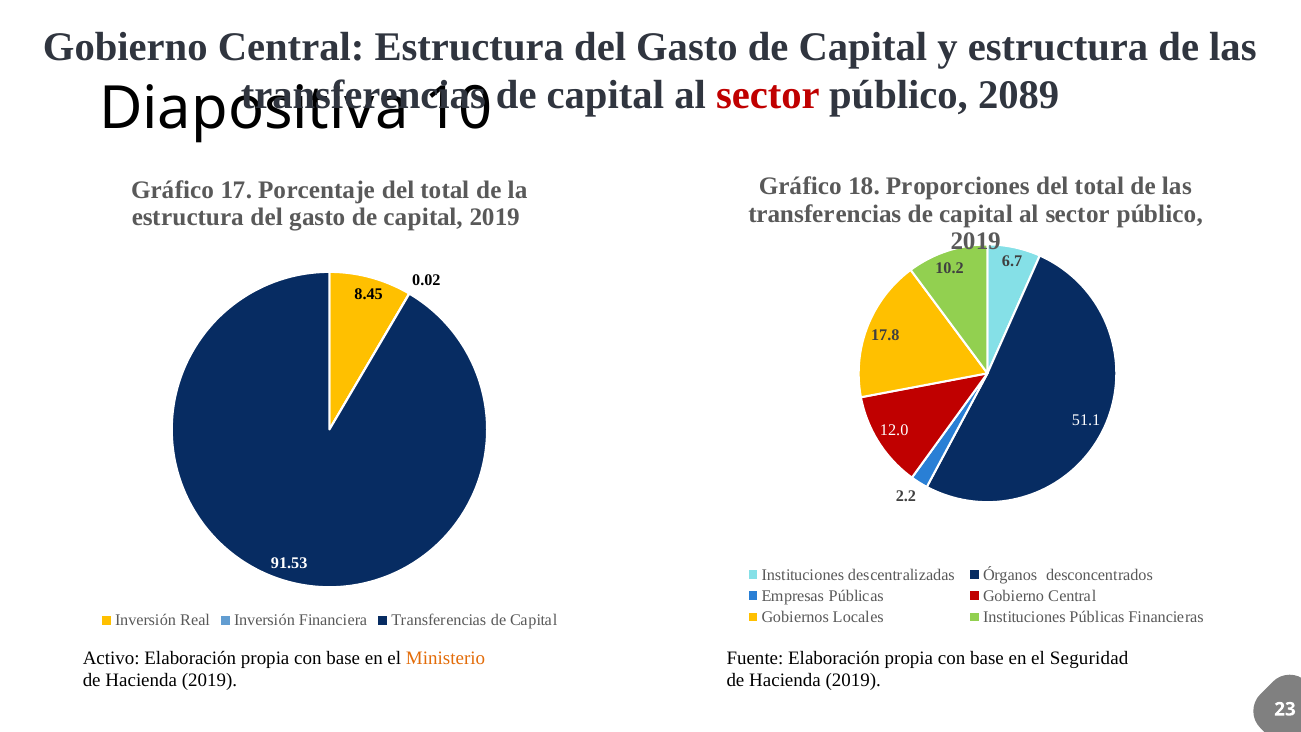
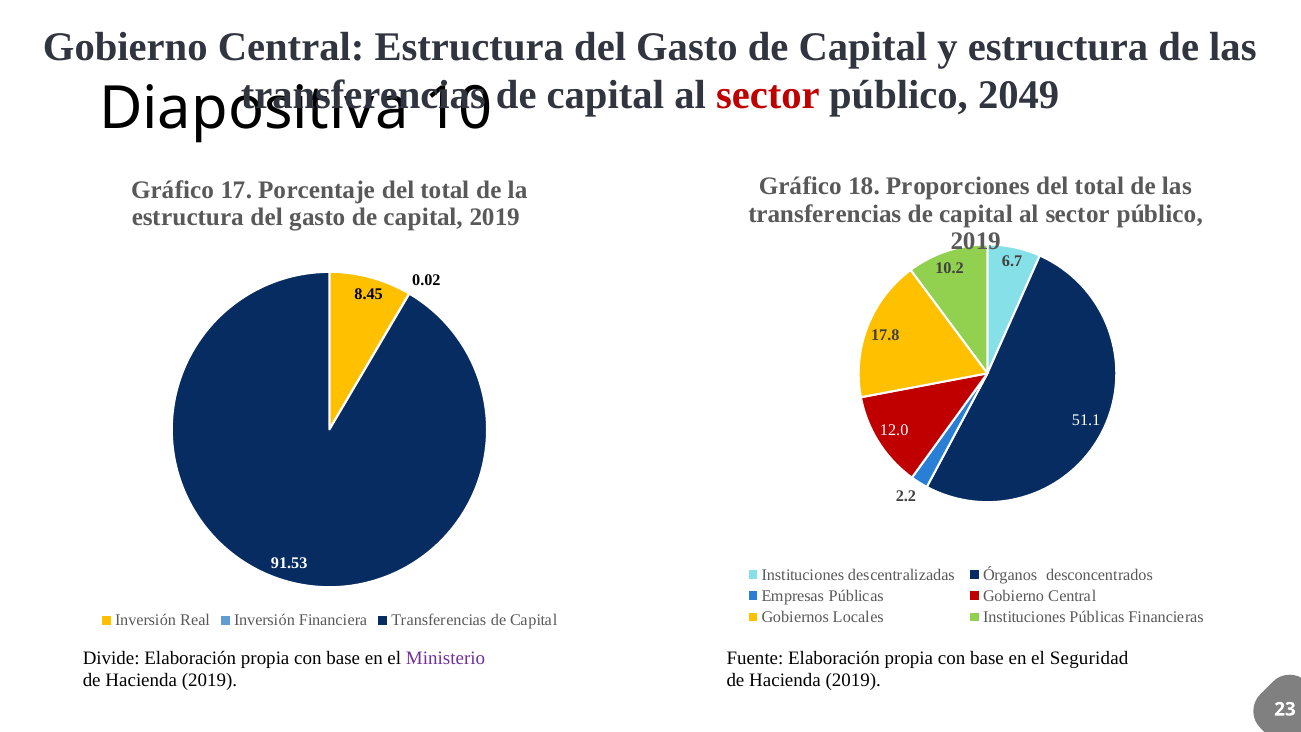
2089: 2089 -> 2049
Activo: Activo -> Divide
Ministerio colour: orange -> purple
